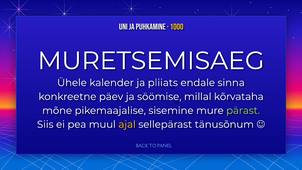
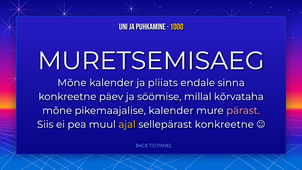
Ühele at (72, 83): Ühele -> Mõne
pikemaajalise sisemine: sisemine -> kalender
pärast colour: light green -> pink
sellepärast tänusõnum: tänusõnum -> konkreetne
